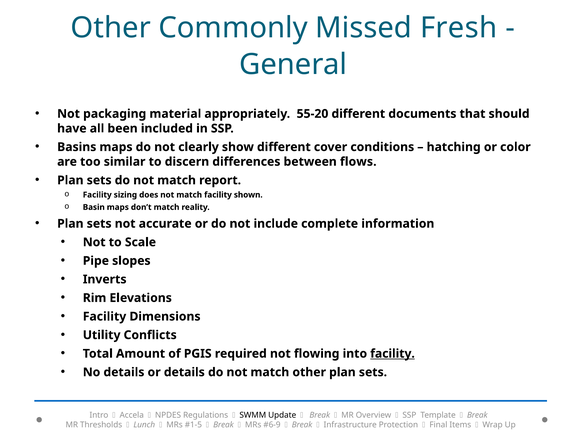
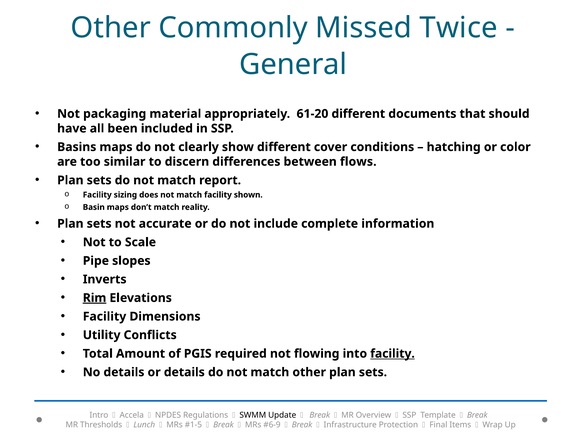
Fresh: Fresh -> Twice
55-20: 55-20 -> 61-20
Rim underline: none -> present
